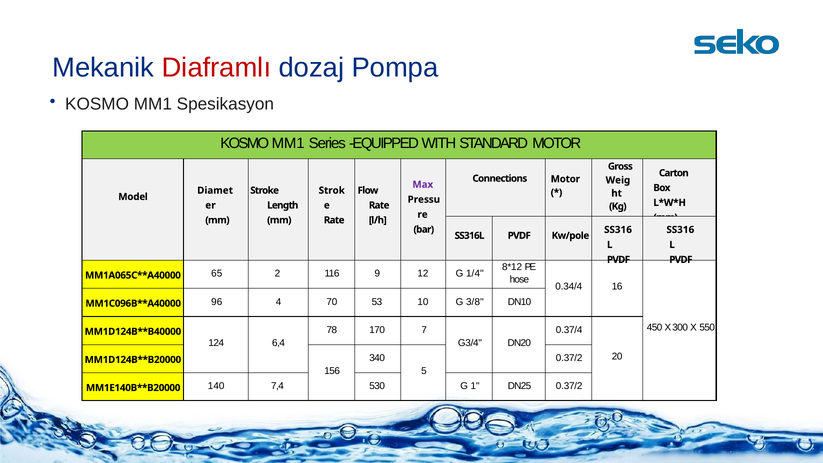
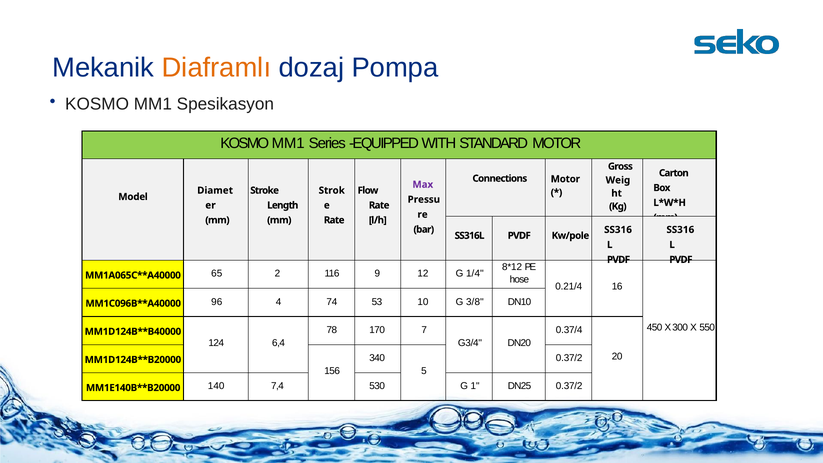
Diaframlı colour: red -> orange
0.34/4: 0.34/4 -> 0.21/4
70: 70 -> 74
